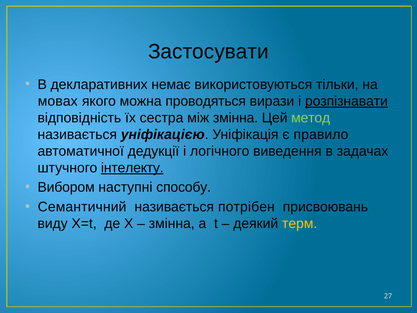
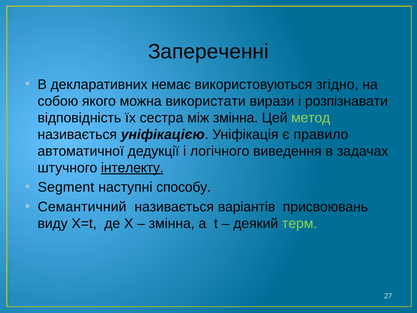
Застосувати: Застосувати -> Запереченні
тільки: тільки -> згідно
мовах: мовах -> собою
проводяться: проводяться -> використати
розпізнавати underline: present -> none
Вибором: Вибором -> Segment
потрібен: потрібен -> варіантів
терм colour: yellow -> light green
